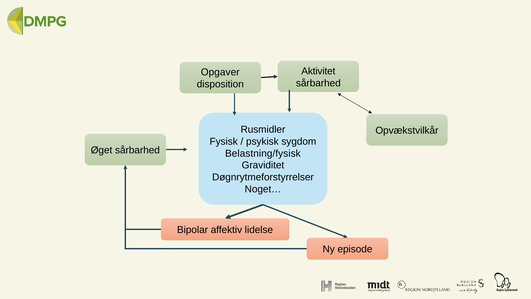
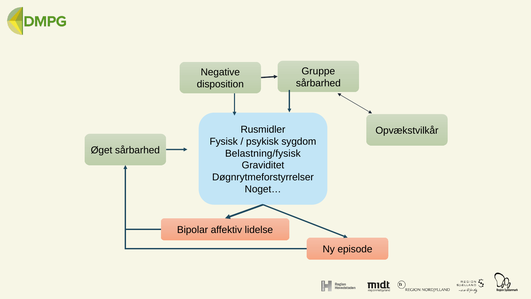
Aktivitet: Aktivitet -> Gruppe
Opgaver: Opgaver -> Negative
